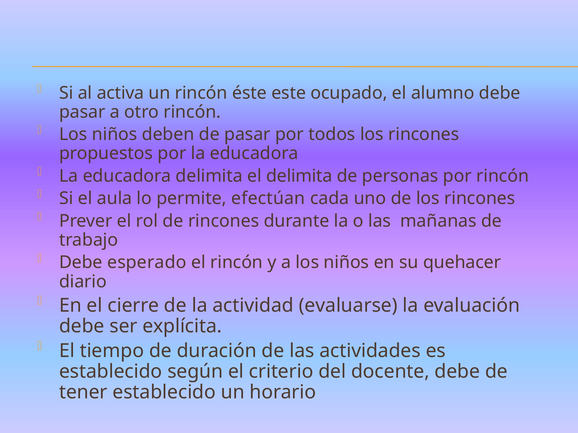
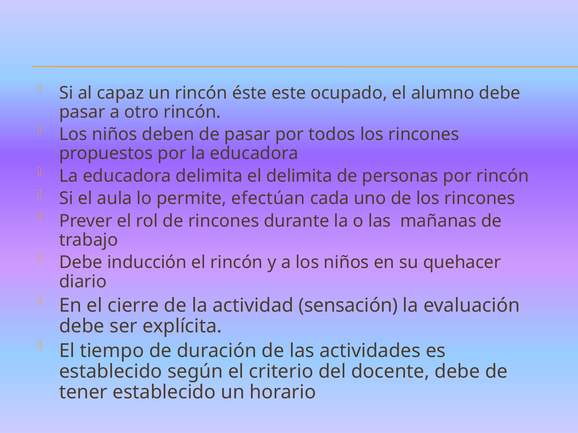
activa: activa -> capaz
esperado: esperado -> inducción
evaluarse: evaluarse -> sensación
